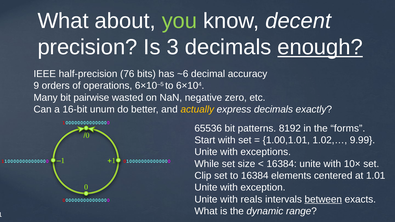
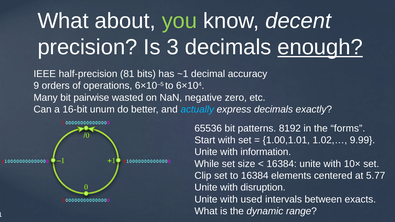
76: 76 -> 81
~6: ~6 -> ~1
actually colour: yellow -> light blue
exceptions: exceptions -> information
1.01: 1.01 -> 5.77
exception: exception -> disruption
reals: reals -> used
between underline: present -> none
